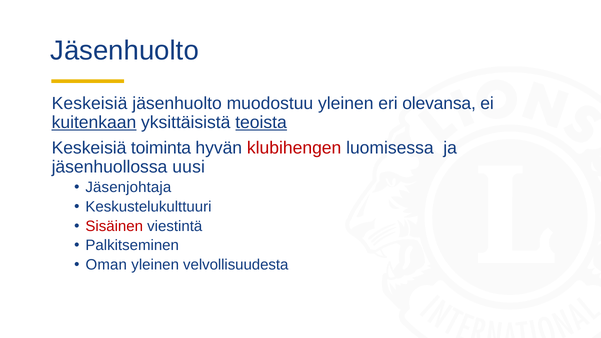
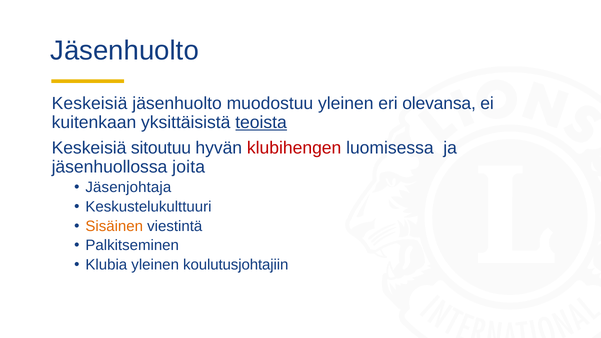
kuitenkaan underline: present -> none
toiminta: toiminta -> sitoutuu
uusi: uusi -> joita
Sisäinen colour: red -> orange
Oman: Oman -> Klubia
velvollisuudesta: velvollisuudesta -> koulutusjohtajiin
